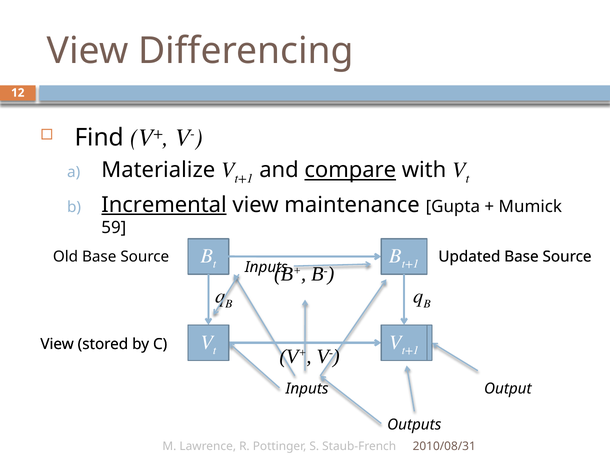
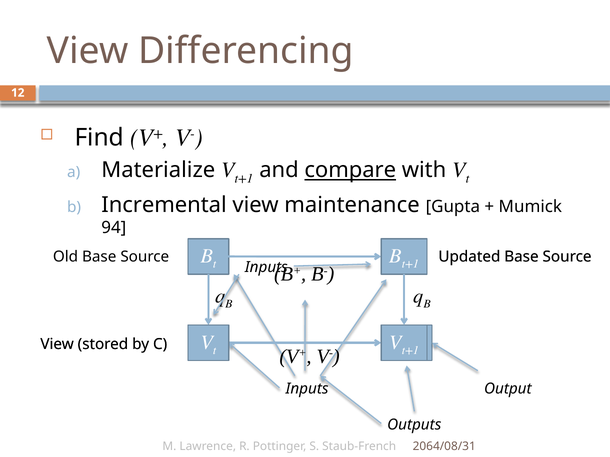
Incremental underline: present -> none
59: 59 -> 94
2010/08/31: 2010/08/31 -> 2064/08/31
